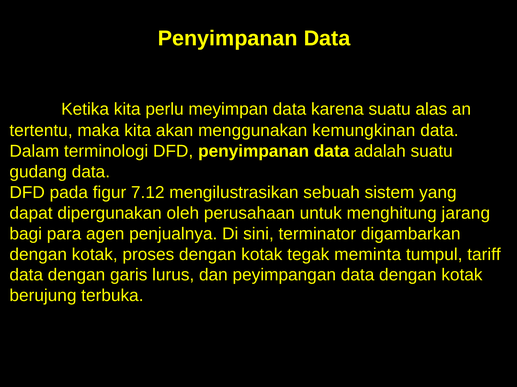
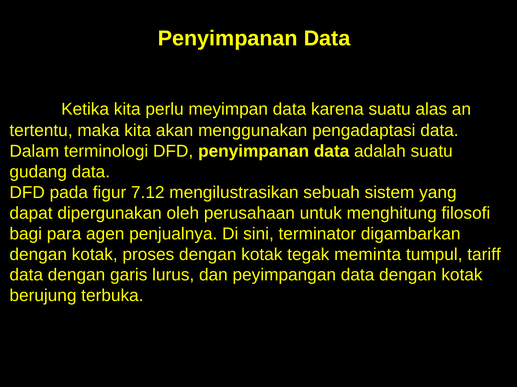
kemungkinan: kemungkinan -> pengadaptasi
jarang: jarang -> filosofi
